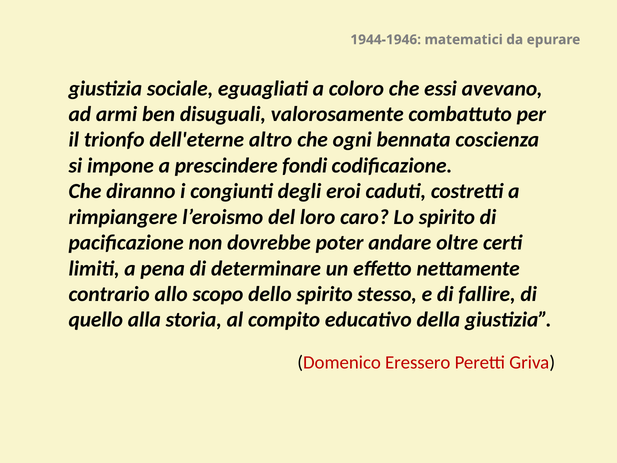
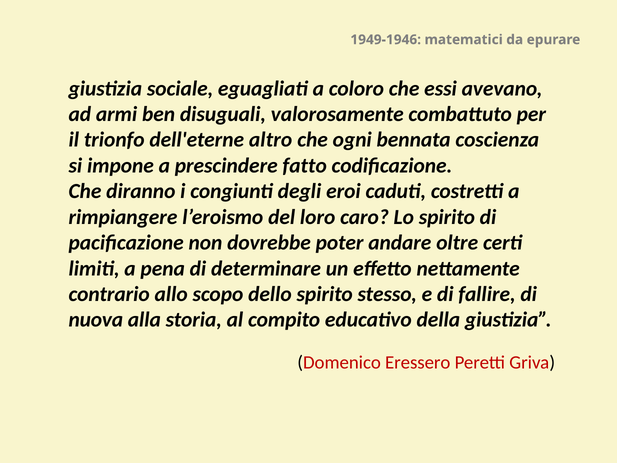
1944-1946: 1944-1946 -> 1949-1946
fondi: fondi -> fatto
quello: quello -> nuova
